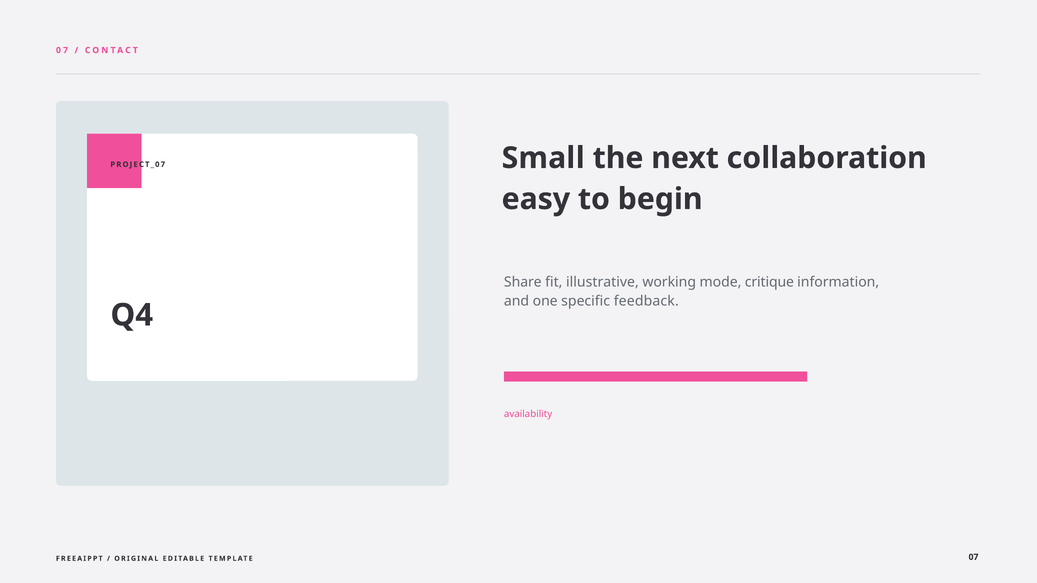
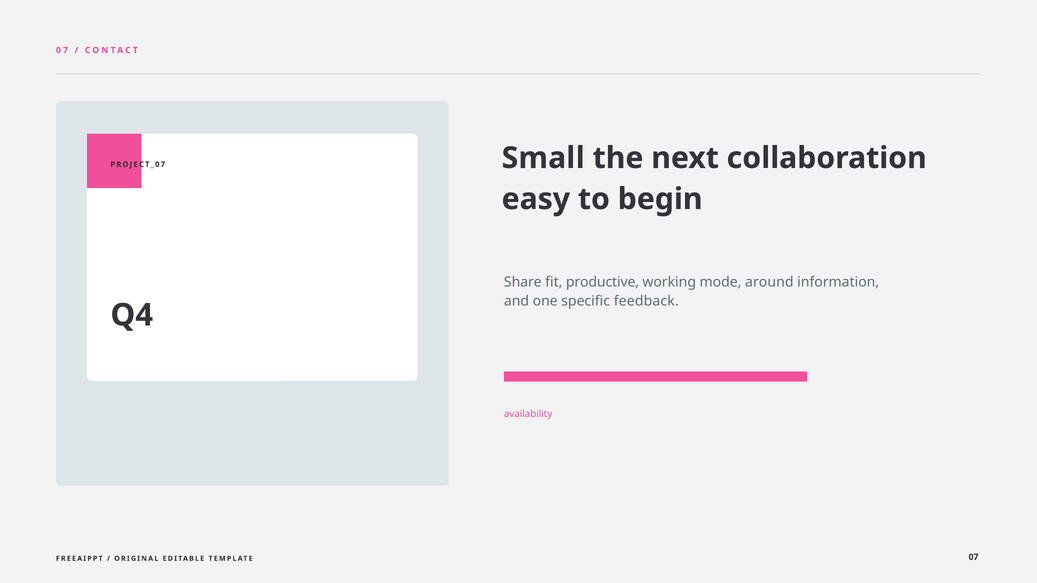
illustrative: illustrative -> productive
critique: critique -> around
